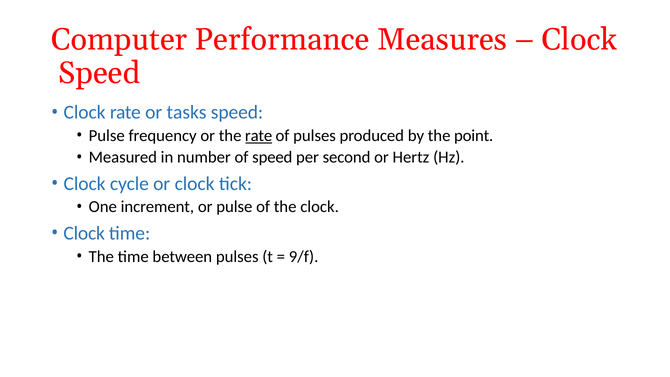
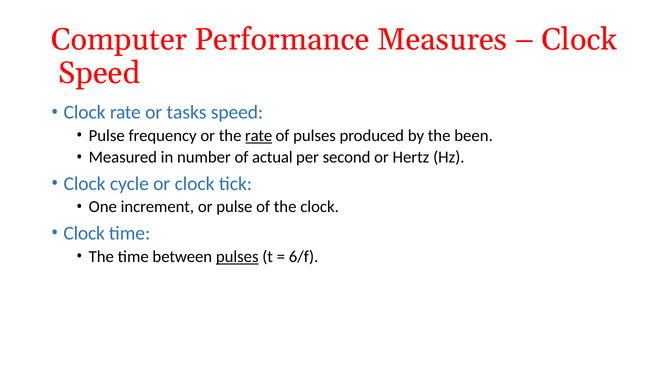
point: point -> been
of speed: speed -> actual
pulses at (237, 257) underline: none -> present
9/f: 9/f -> 6/f
